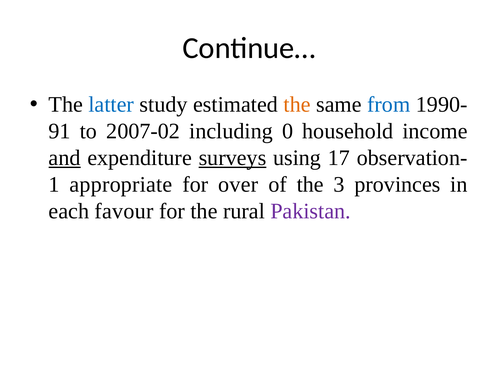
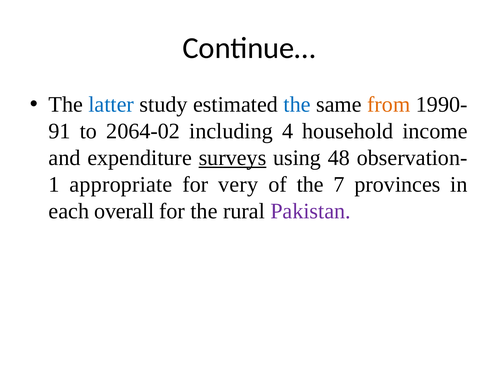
the at (297, 104) colour: orange -> blue
from colour: blue -> orange
2007-02: 2007-02 -> 2064-02
0: 0 -> 4
and underline: present -> none
17: 17 -> 48
over: over -> very
3: 3 -> 7
favour: favour -> overall
